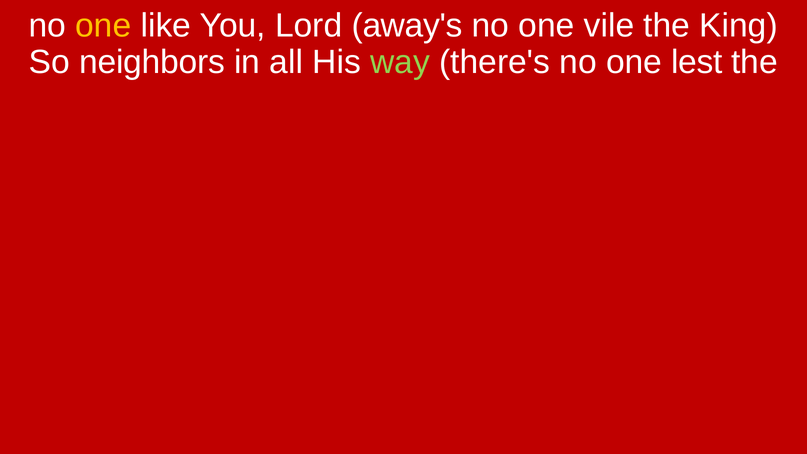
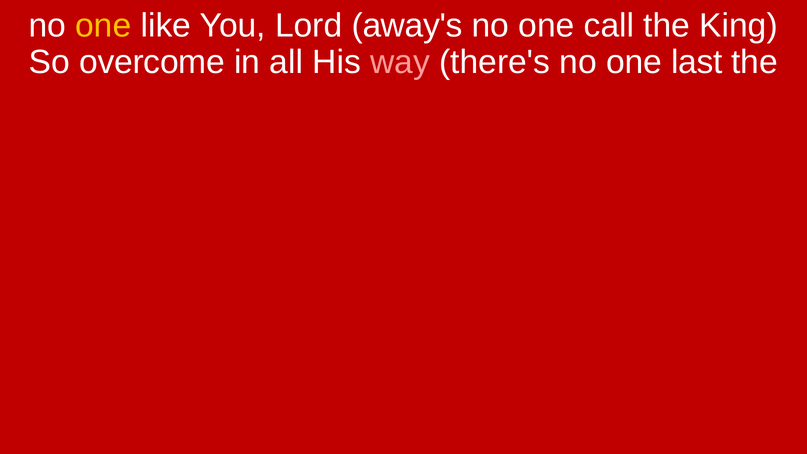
vile: vile -> call
neighbors: neighbors -> overcome
way colour: light green -> pink
lest: lest -> last
